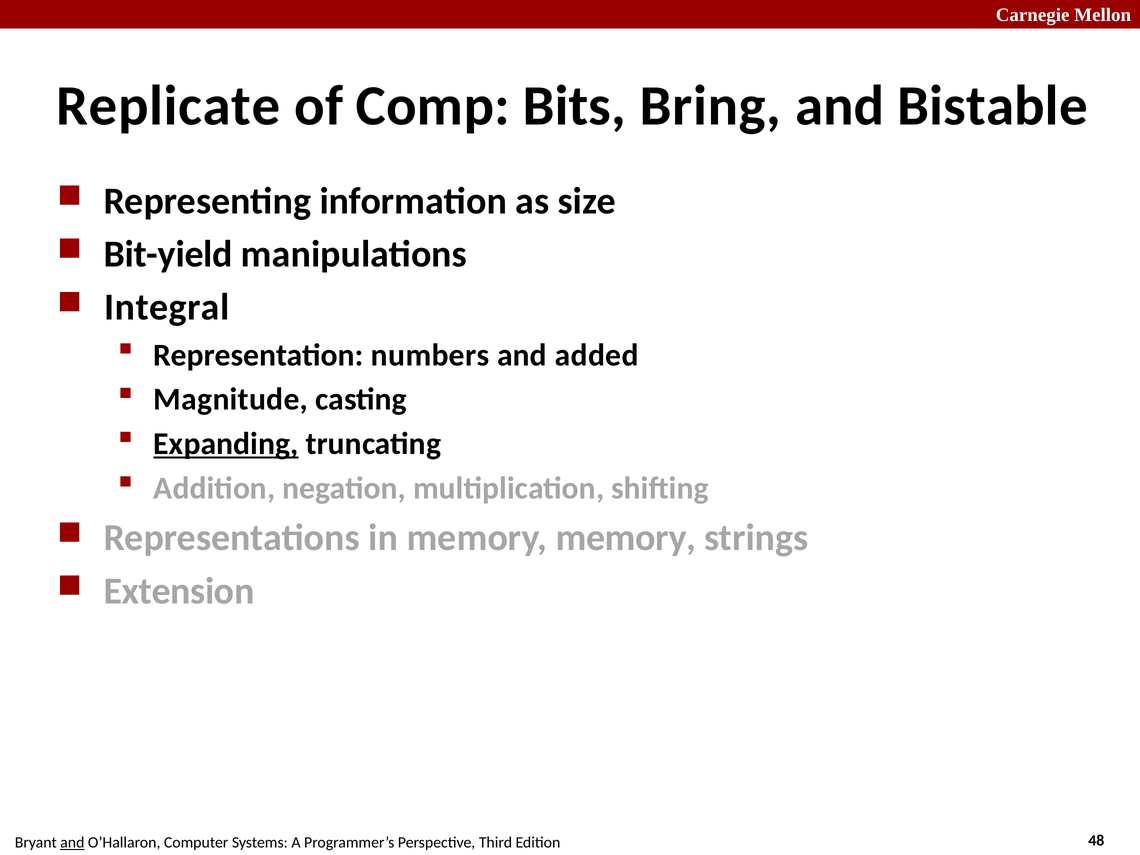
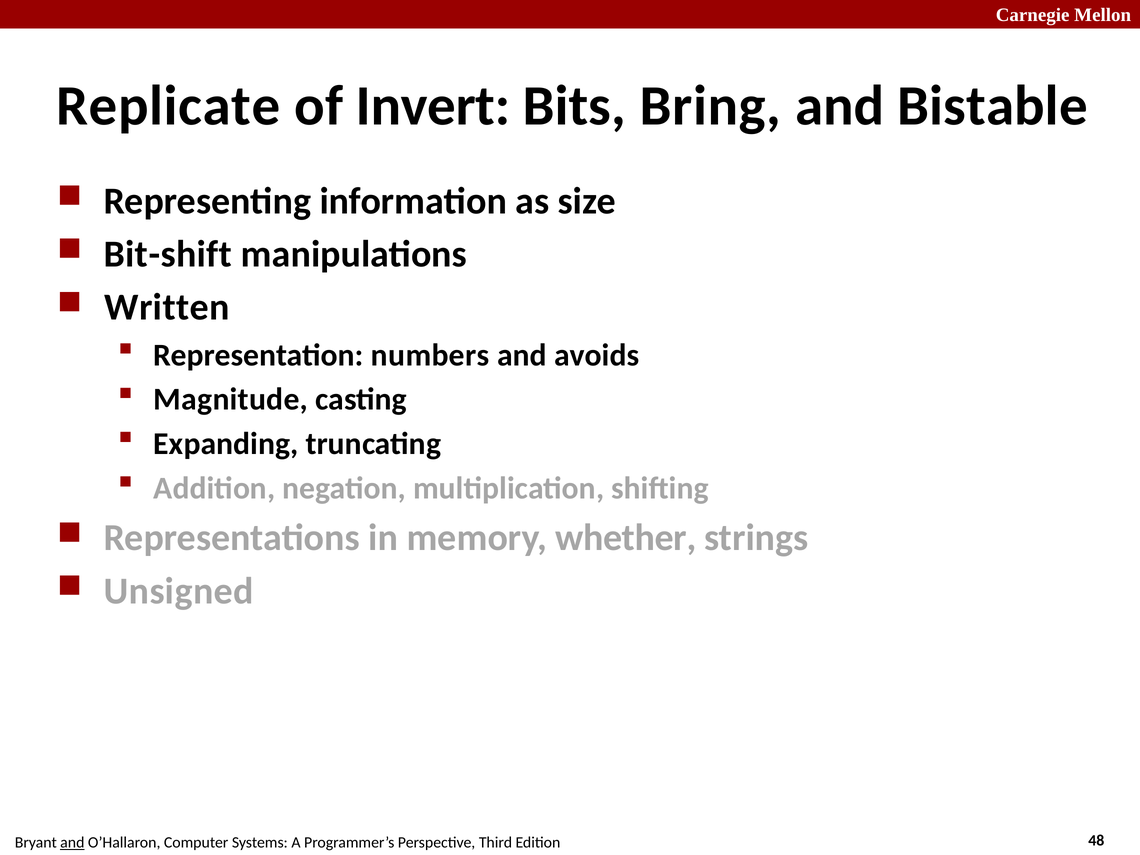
Comp: Comp -> Invert
Bit-yield: Bit-yield -> Bit-shift
Integral: Integral -> Written
added: added -> avoids
Expanding underline: present -> none
memory memory: memory -> whether
Extension: Extension -> Unsigned
